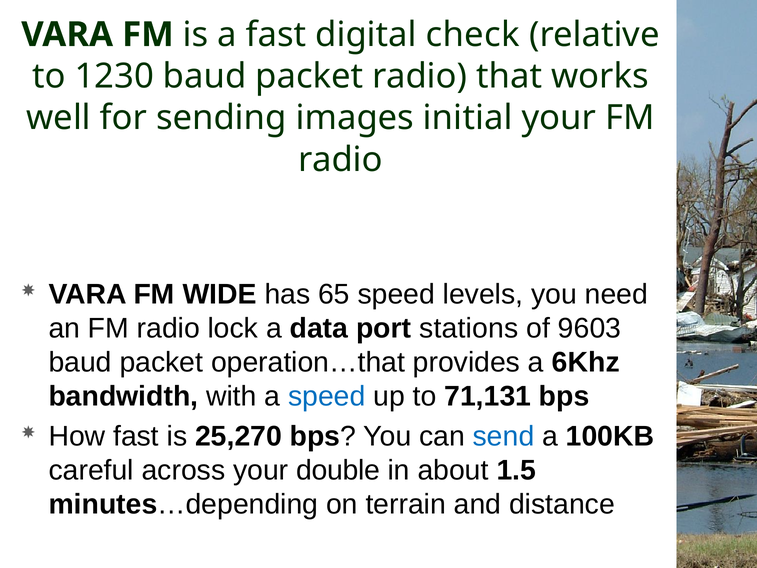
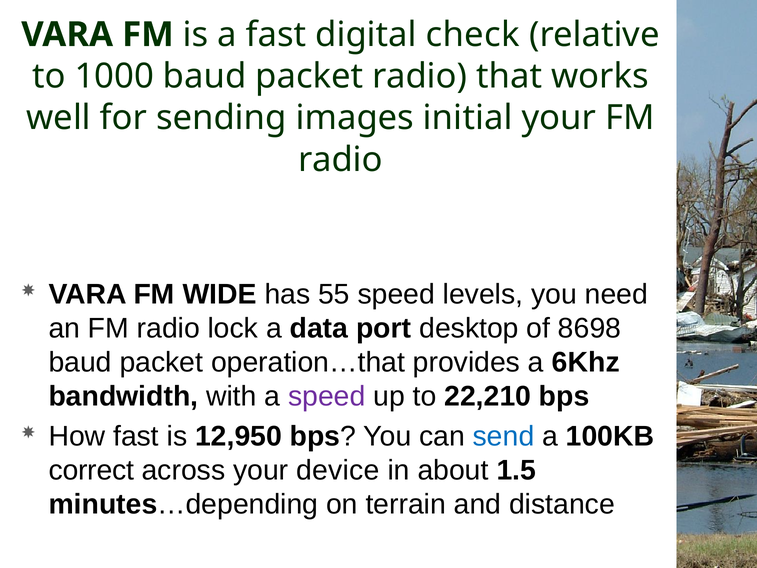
1230: 1230 -> 1000
65: 65 -> 55
stations: stations -> desktop
9603: 9603 -> 8698
speed at (327, 396) colour: blue -> purple
71,131: 71,131 -> 22,210
25,270: 25,270 -> 12,950
careful: careful -> correct
double: double -> device
